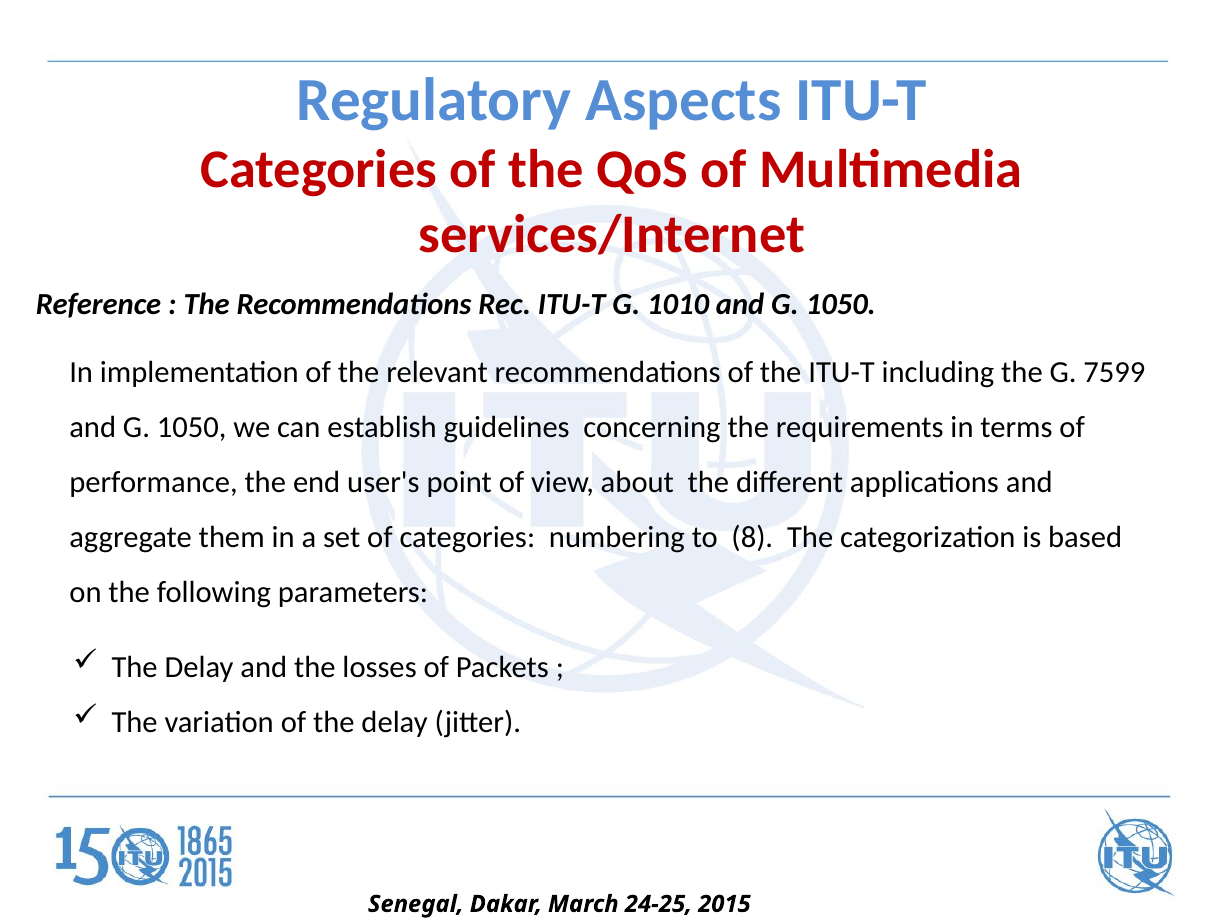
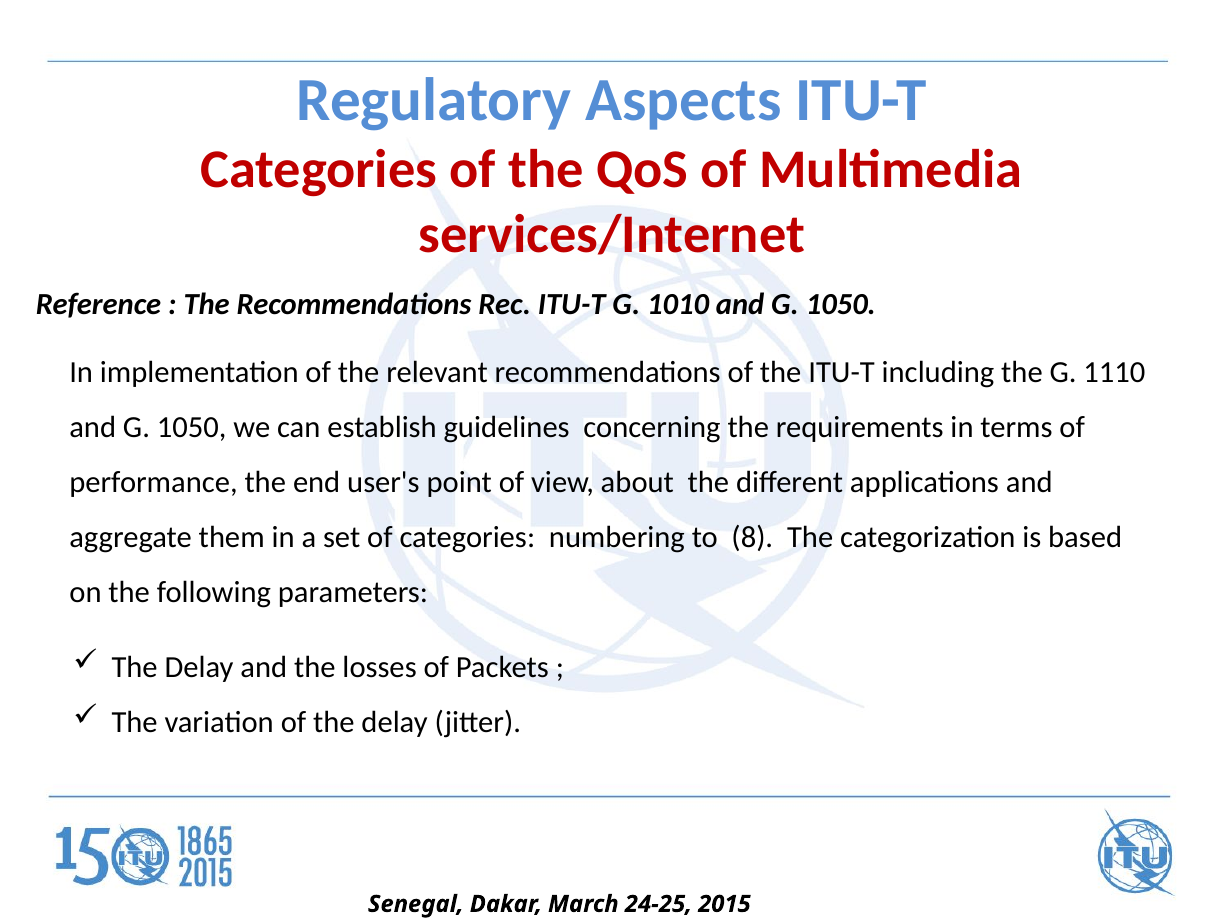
7599: 7599 -> 1110
